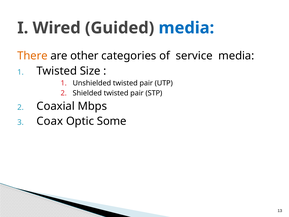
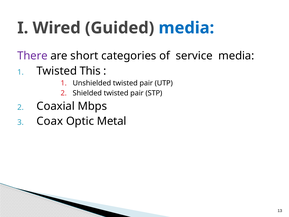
There colour: orange -> purple
other: other -> short
Size: Size -> This
Some: Some -> Metal
